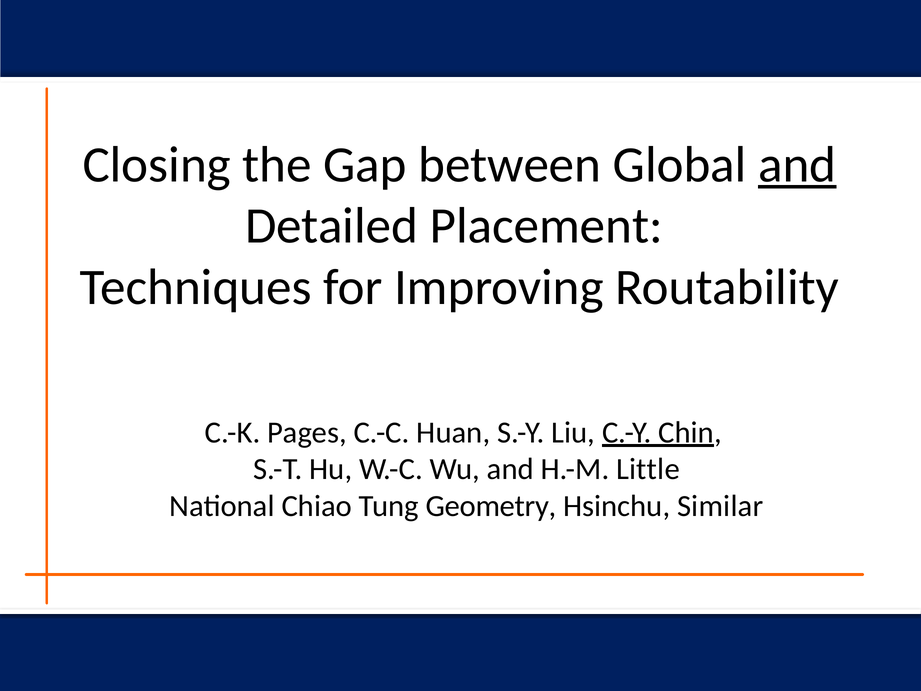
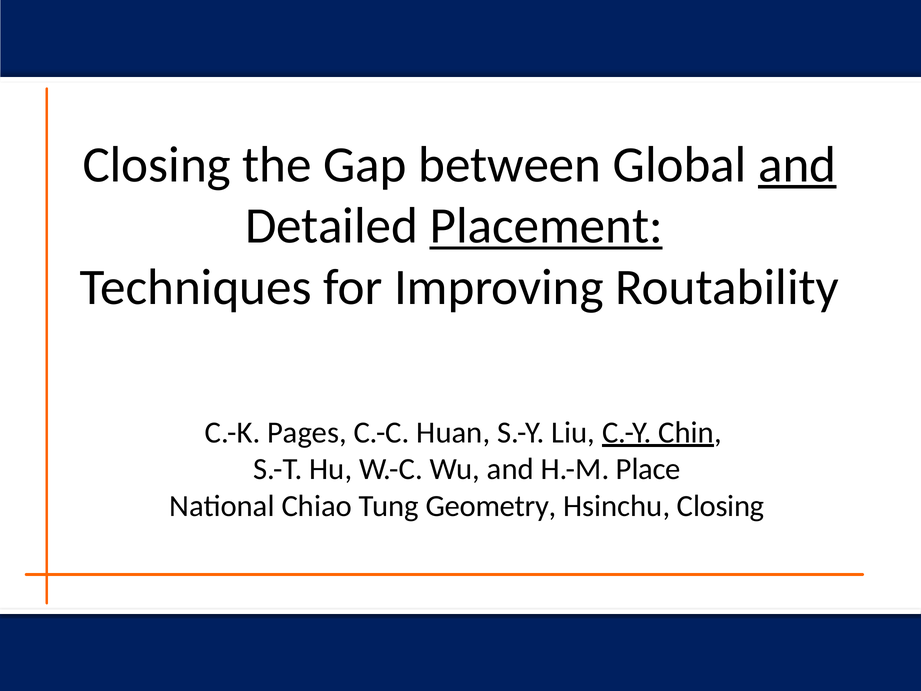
Placement underline: none -> present
Little: Little -> Place
Hsinchu Similar: Similar -> Closing
